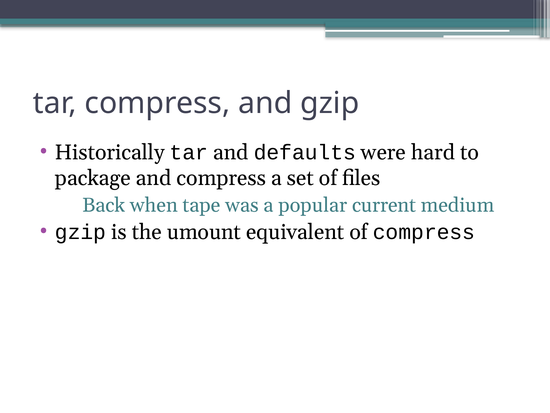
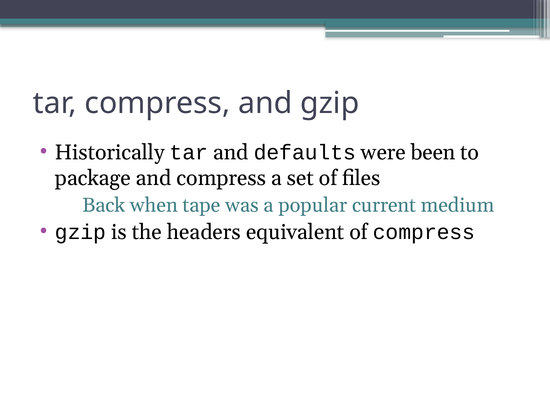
hard: hard -> been
umount: umount -> headers
